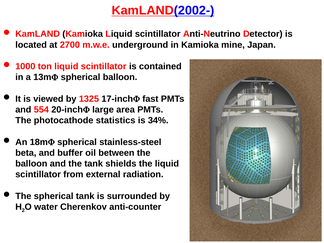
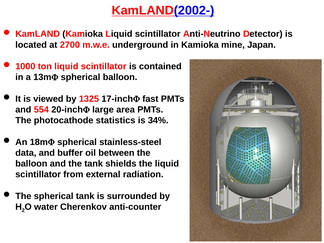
beta: beta -> data
